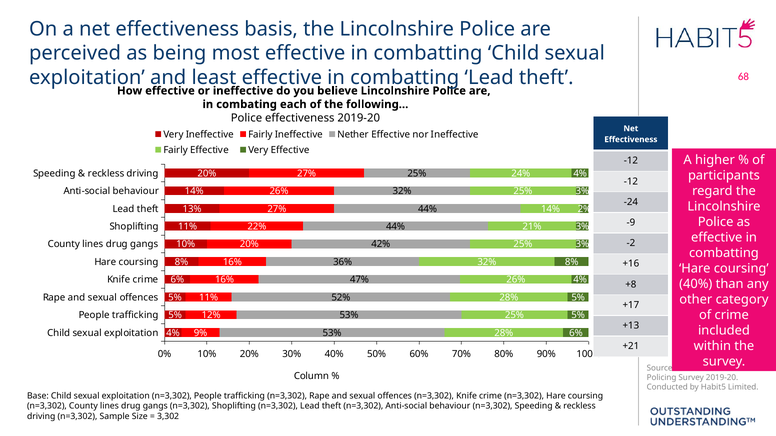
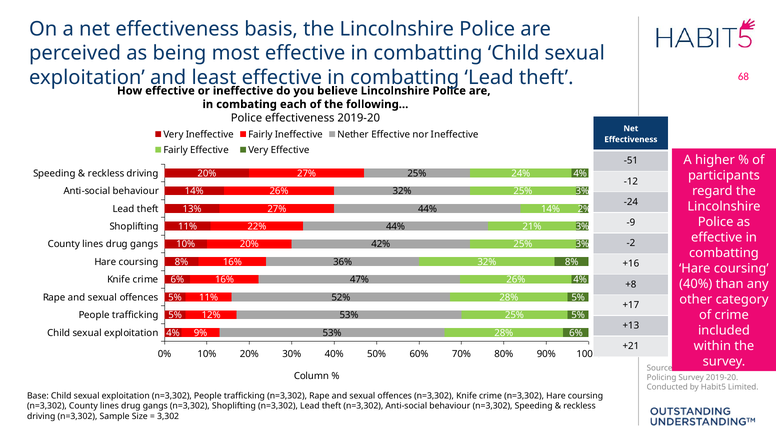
-12 at (631, 161): -12 -> -51
